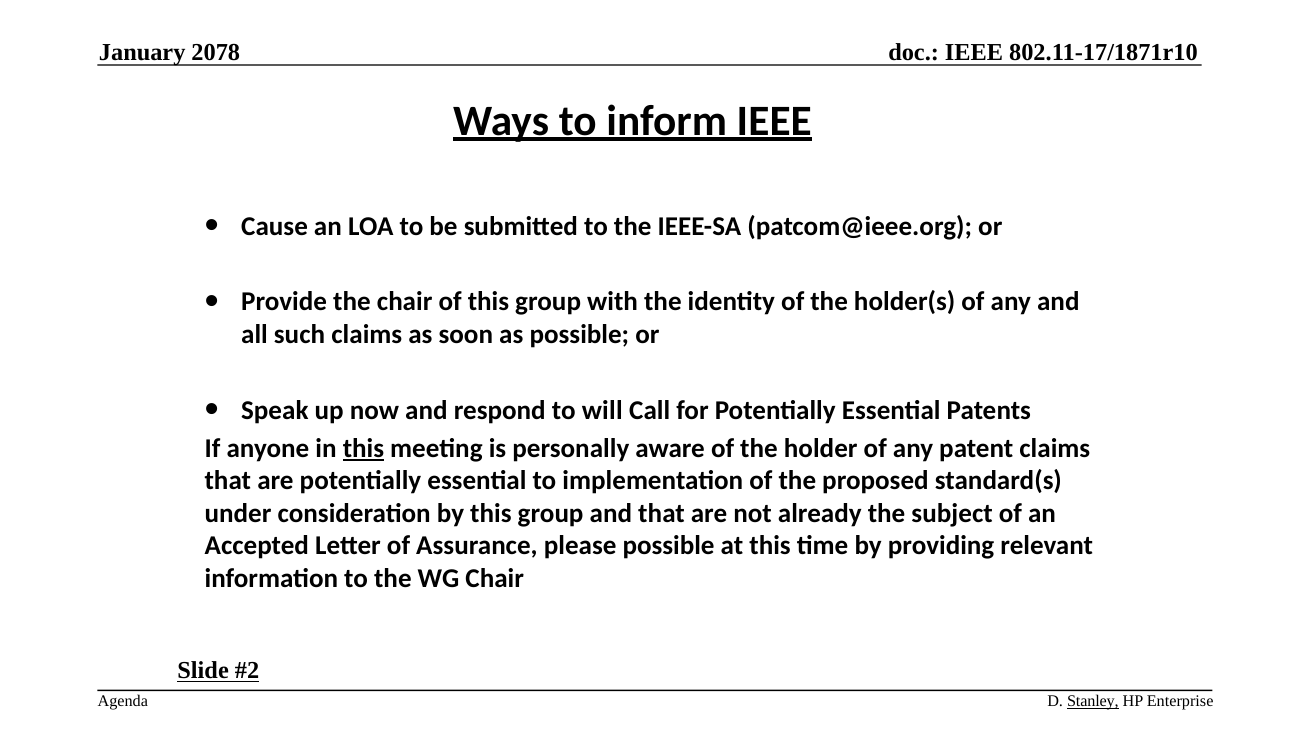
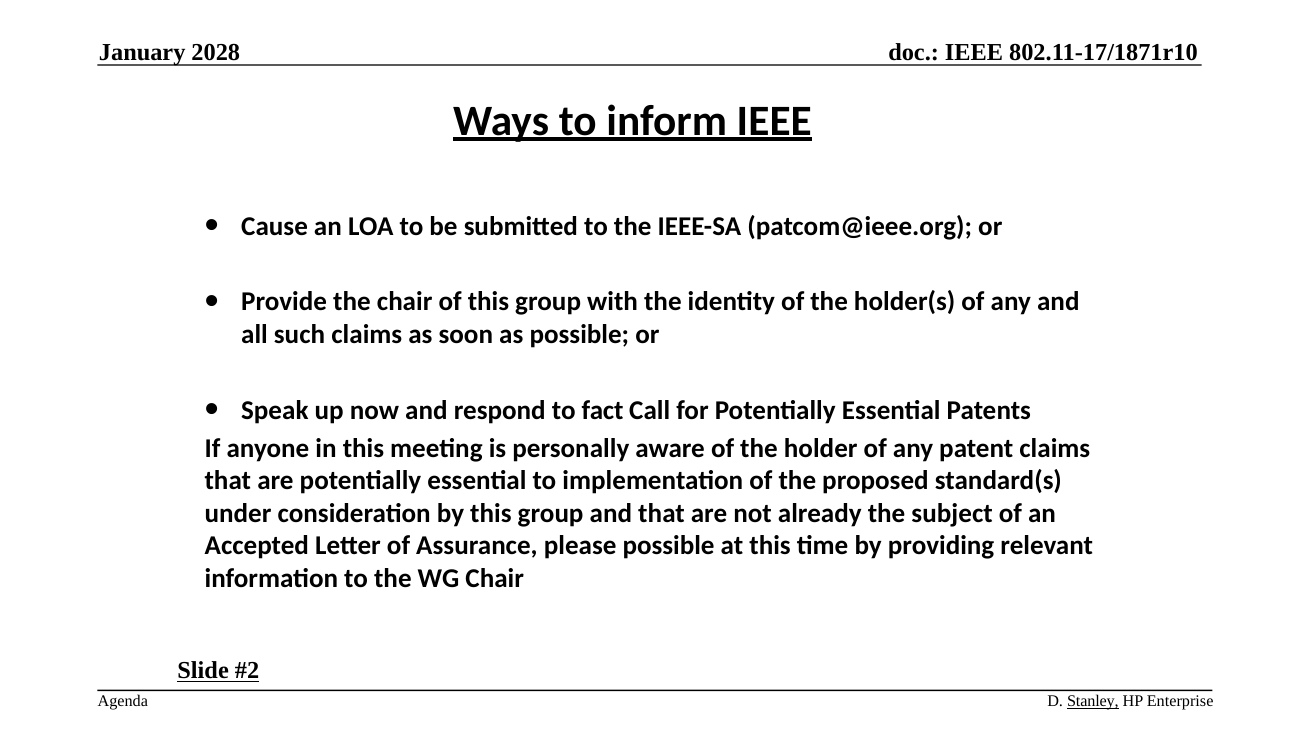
2078: 2078 -> 2028
will: will -> fact
this at (363, 448) underline: present -> none
